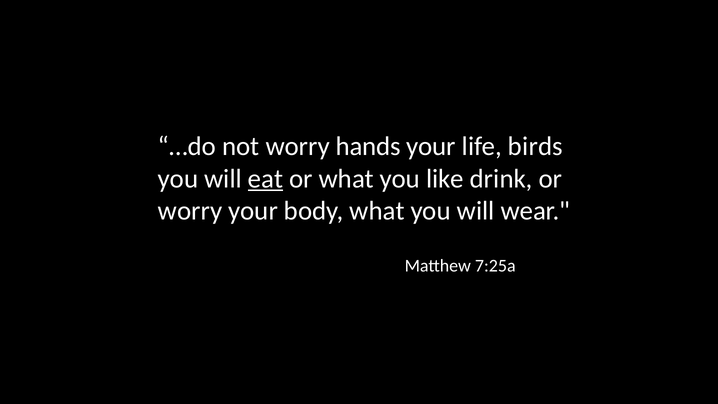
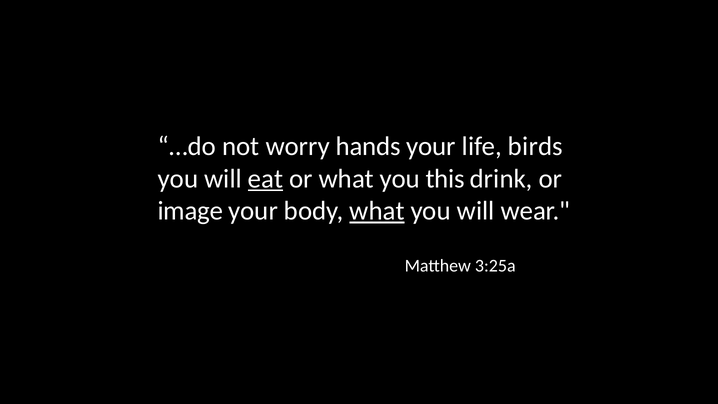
like: like -> this
worry at (190, 211): worry -> image
what at (377, 211) underline: none -> present
7:25a: 7:25a -> 3:25a
